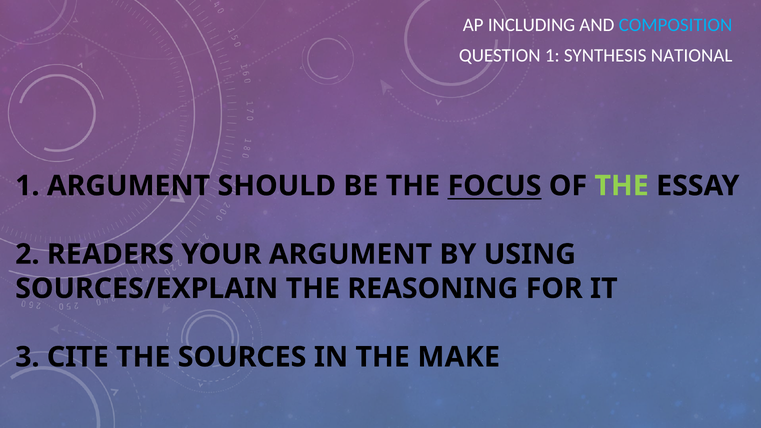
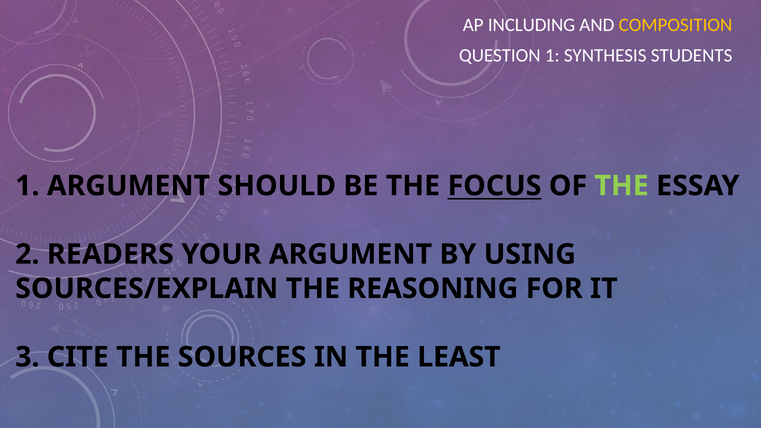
COMPOSITION colour: light blue -> yellow
NATIONAL: NATIONAL -> STUDENTS
MAKE: MAKE -> LEAST
